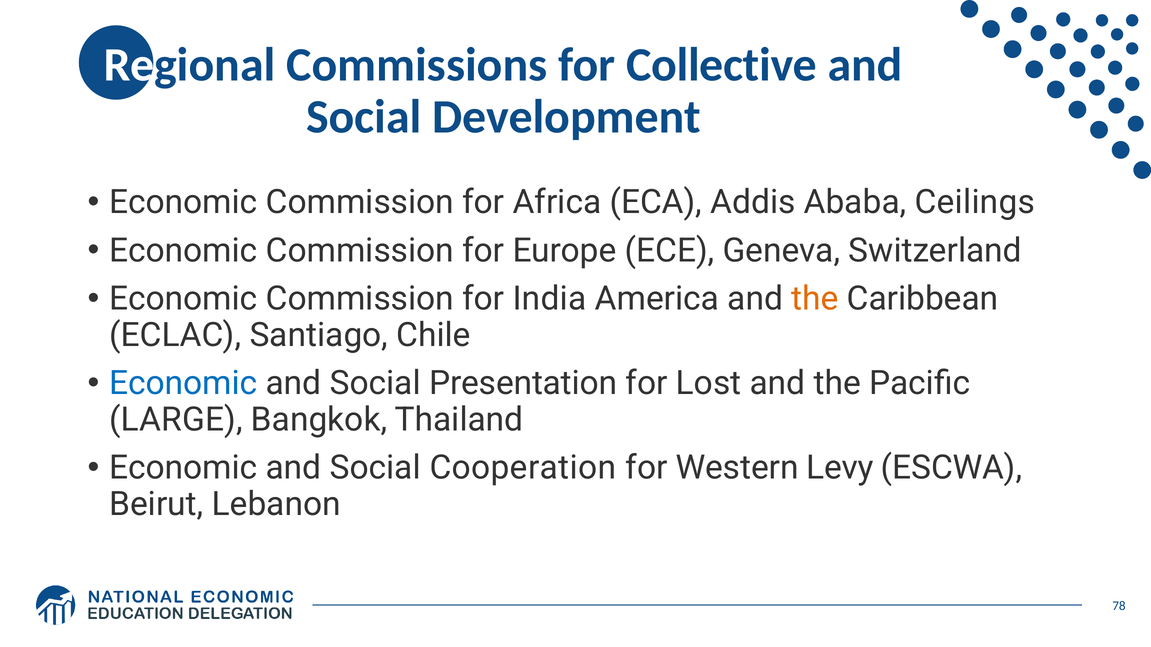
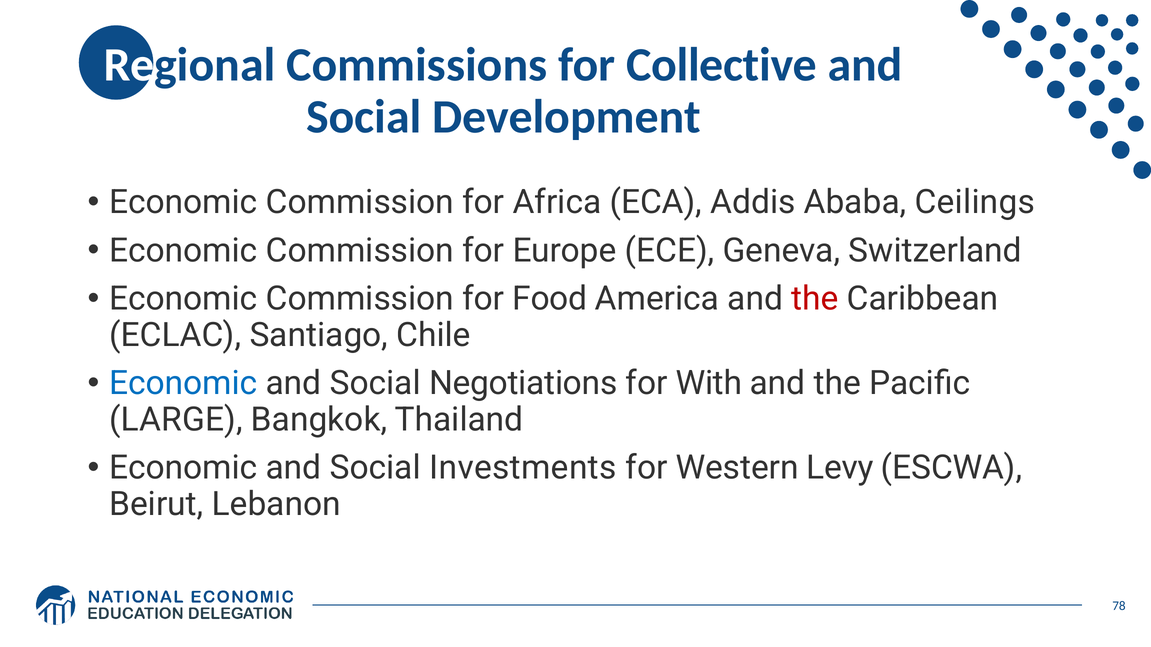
India: India -> Food
the at (815, 299) colour: orange -> red
Presentation: Presentation -> Negotiations
Lost: Lost -> With
Cooperation: Cooperation -> Investments
